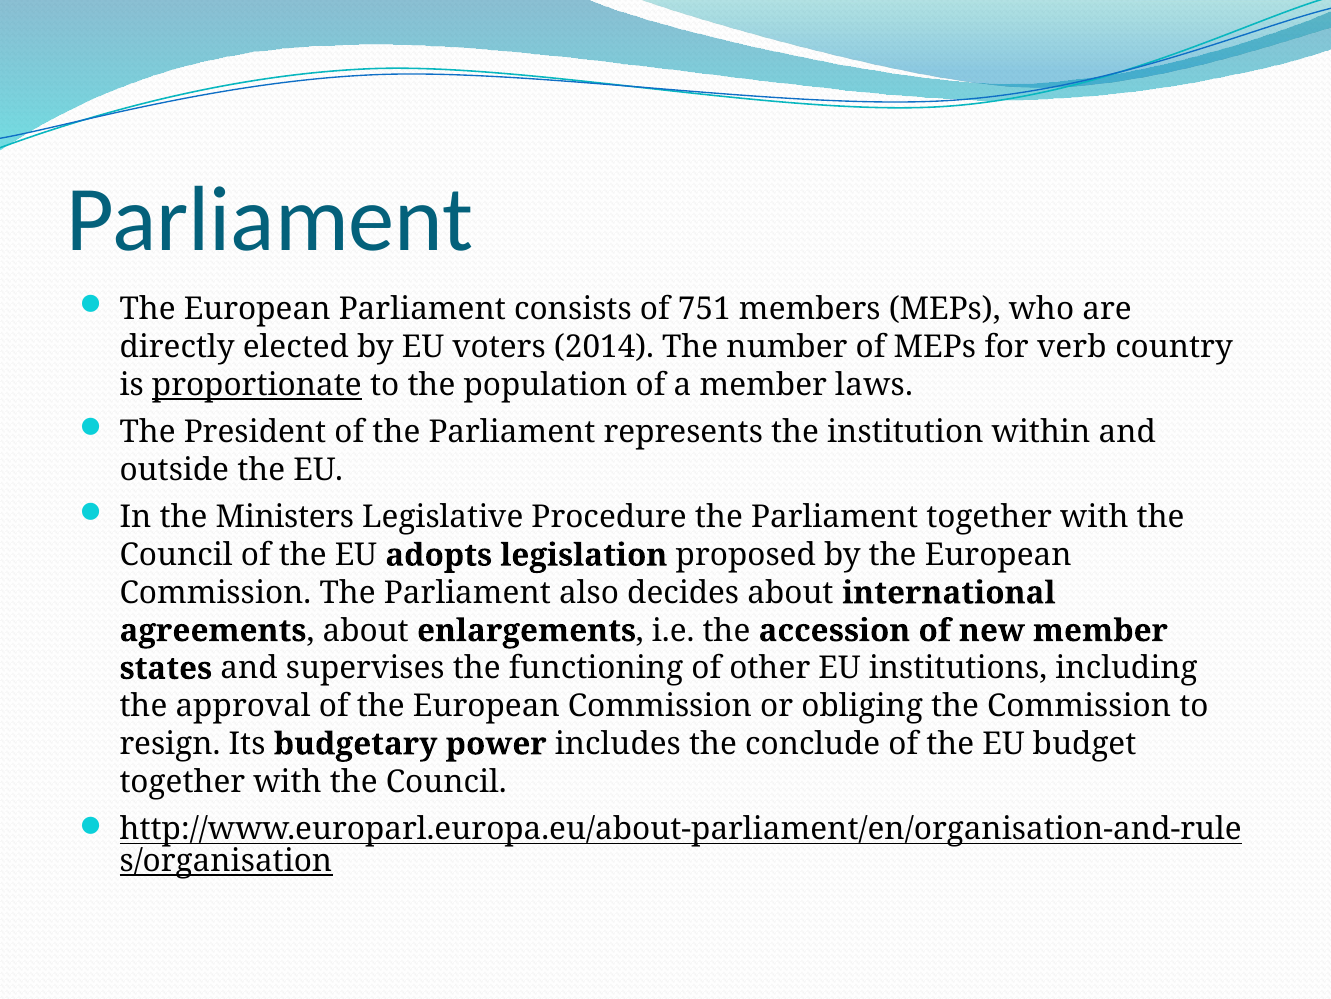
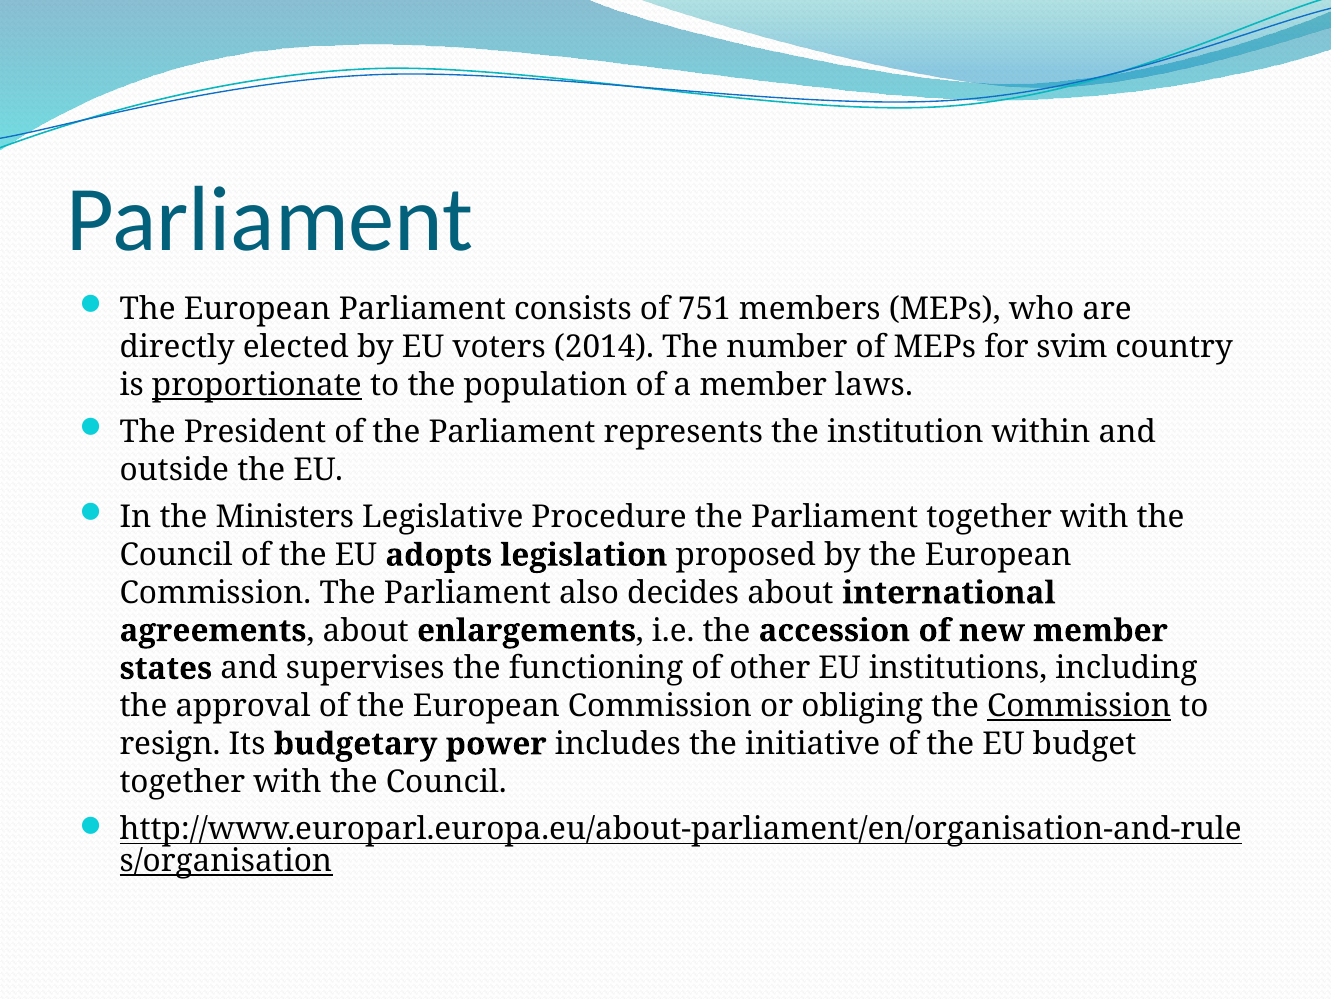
verb: verb -> svim
Commission at (1079, 706) underline: none -> present
conclude: conclude -> initiative
